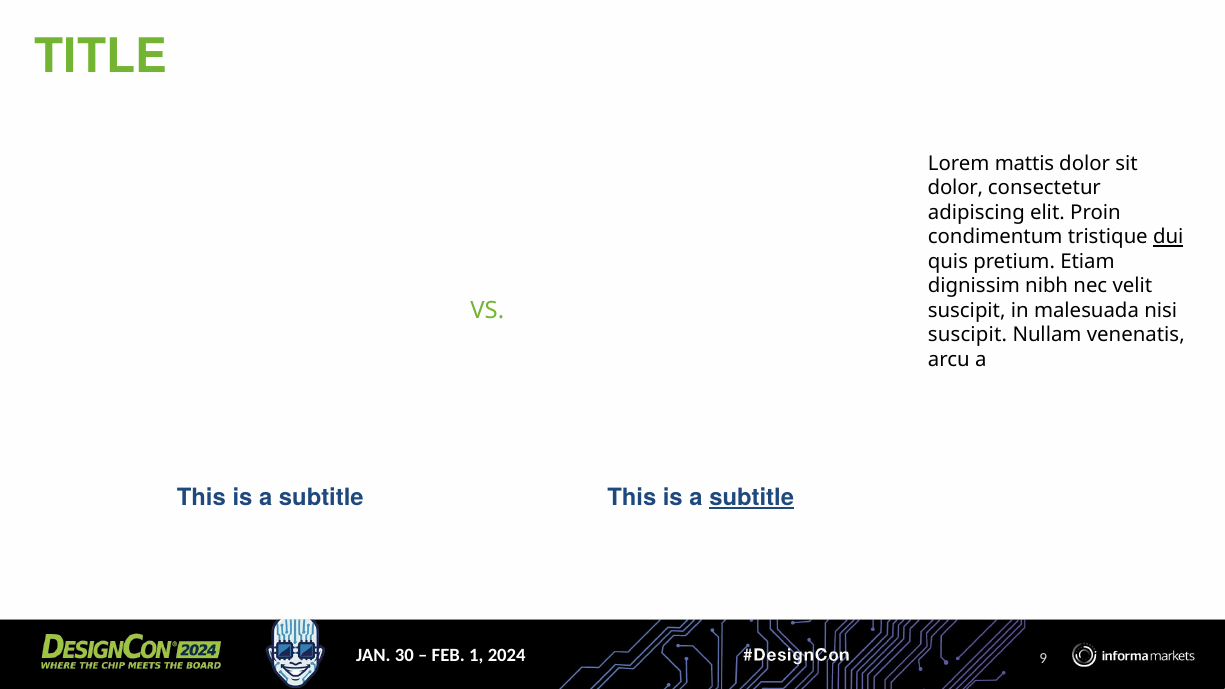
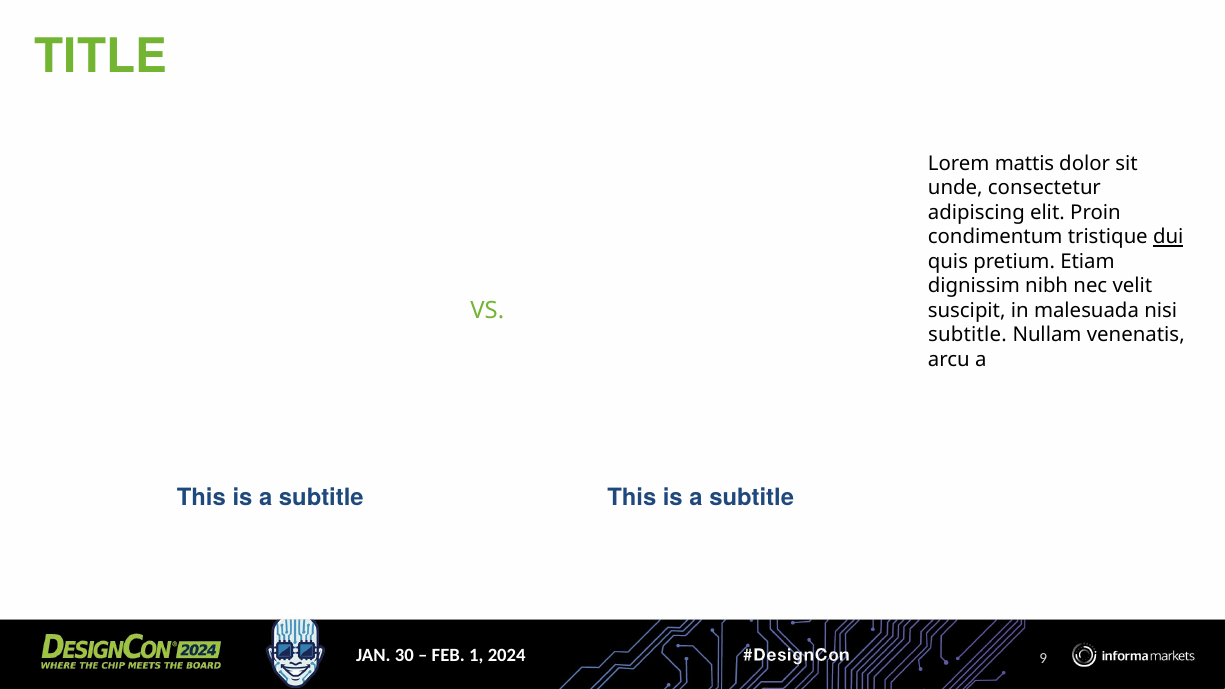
dolor at (955, 188): dolor -> unde
suscipit at (967, 335): suscipit -> subtitle
subtitle at (752, 498) underline: present -> none
